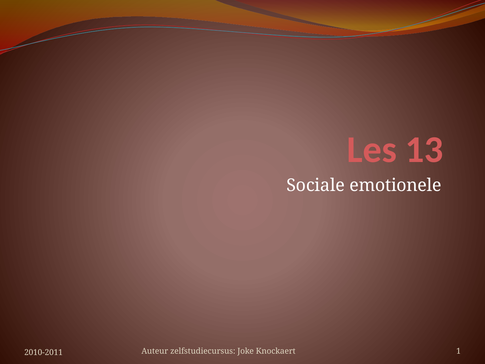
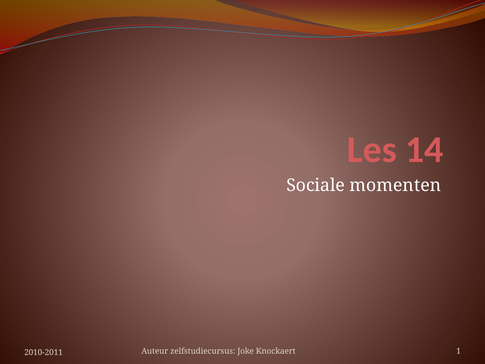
13: 13 -> 14
emotionele: emotionele -> momenten
